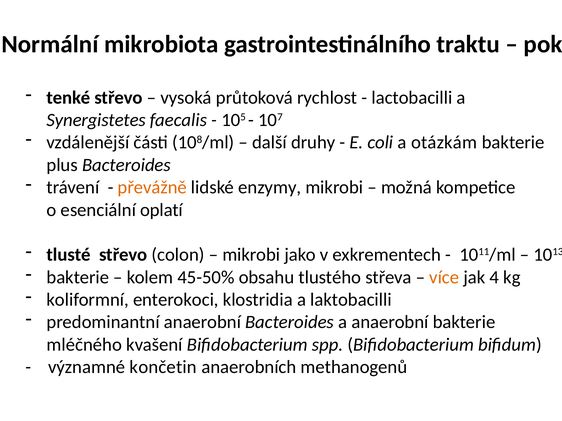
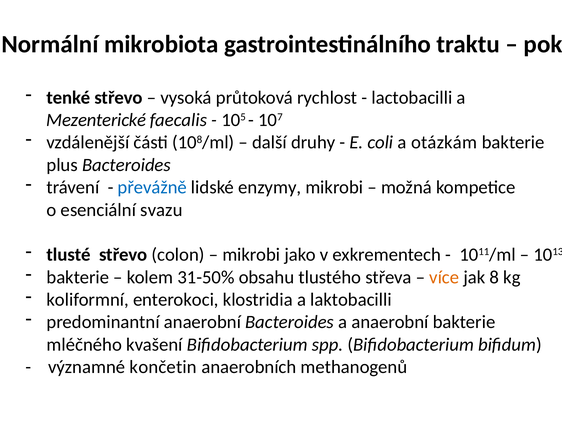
Synergistetes: Synergistetes -> Mezenterické
převážně colour: orange -> blue
oplatí: oplatí -> svazu
45-50%: 45-50% -> 31-50%
4: 4 -> 8
